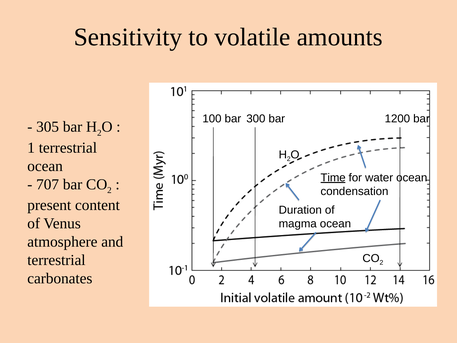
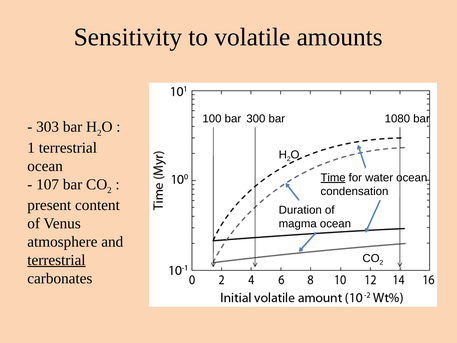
1200: 1200 -> 1080
305: 305 -> 303
707: 707 -> 107
terrestrial at (56, 260) underline: none -> present
